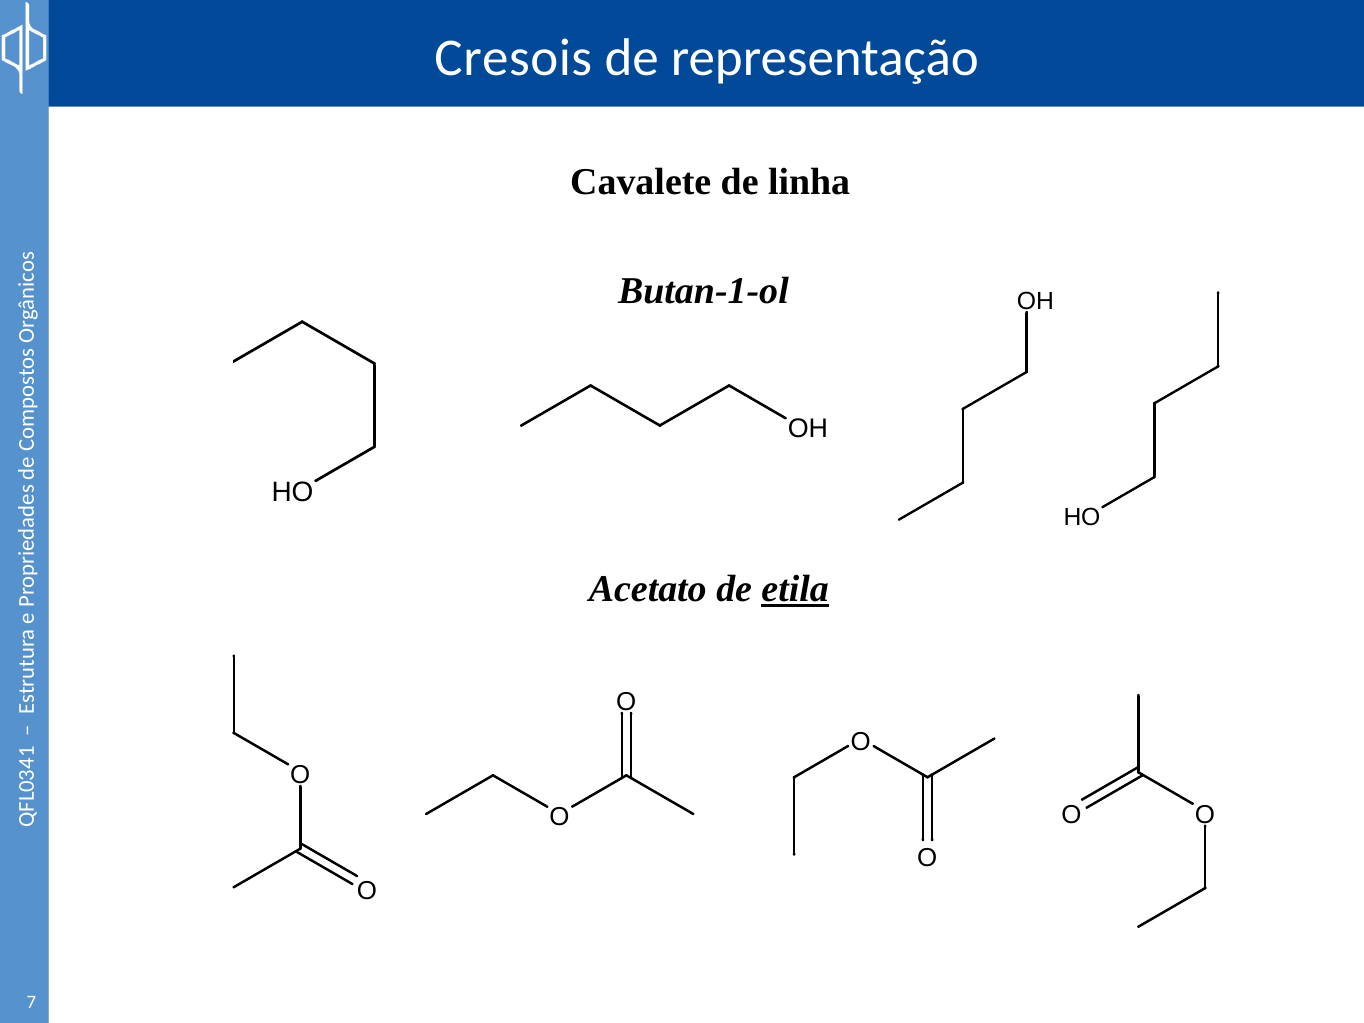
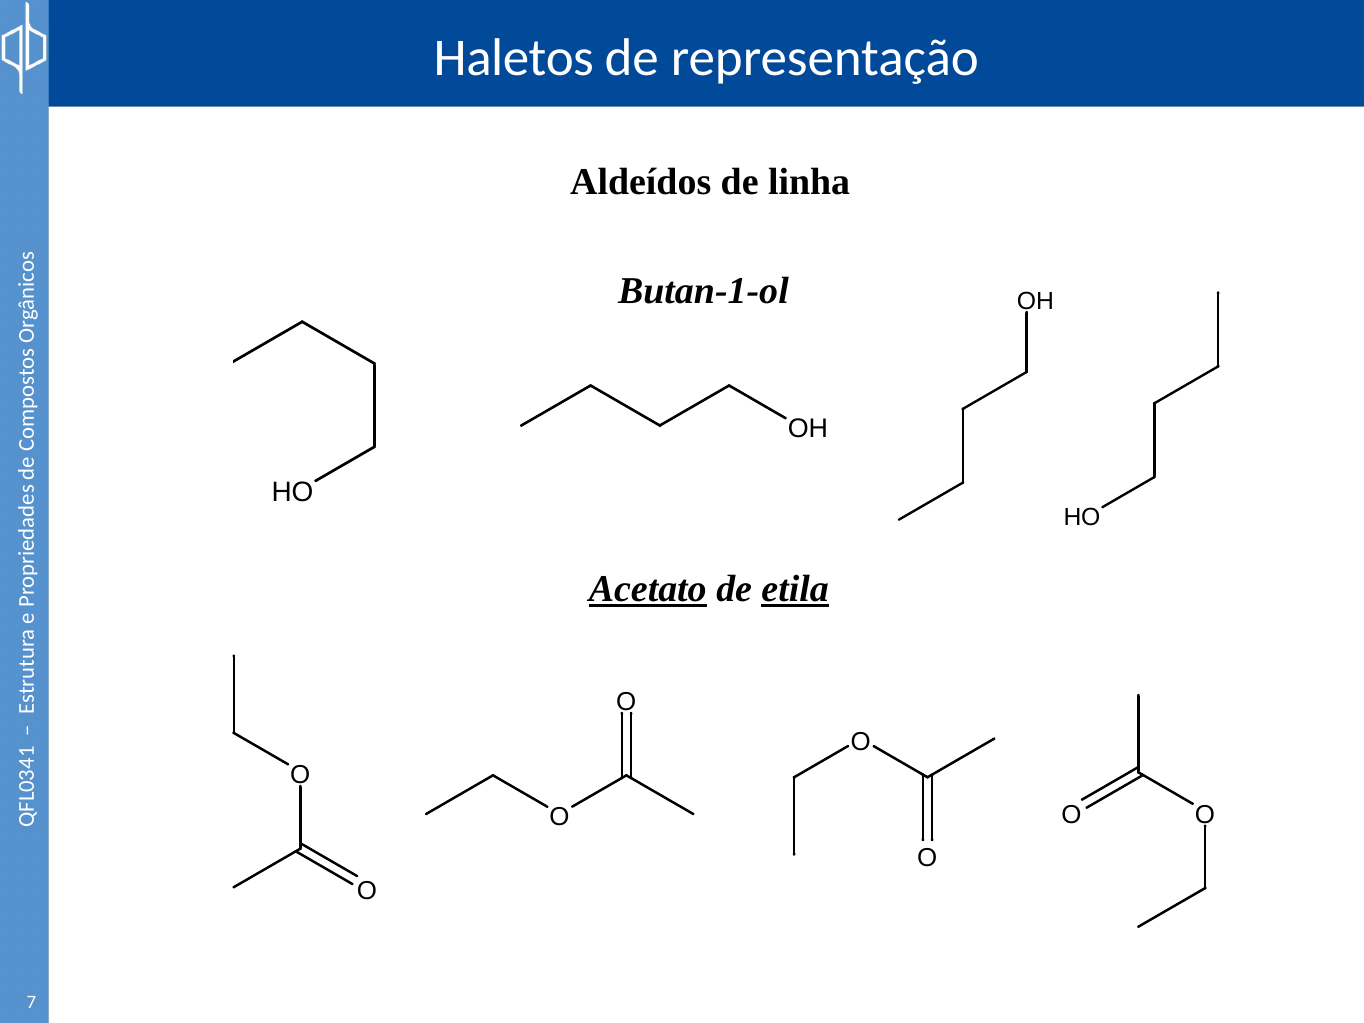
Cresois: Cresois -> Haletos
Cavalete: Cavalete -> Aldeídos
Acetato underline: none -> present
